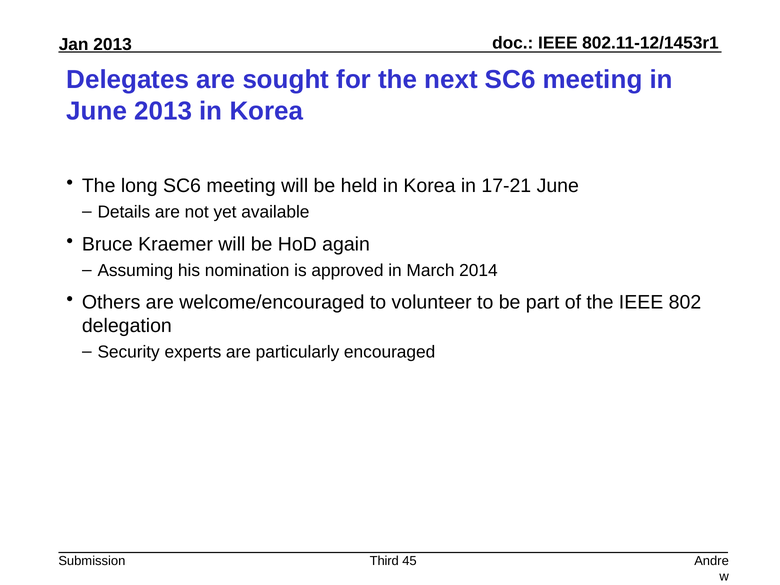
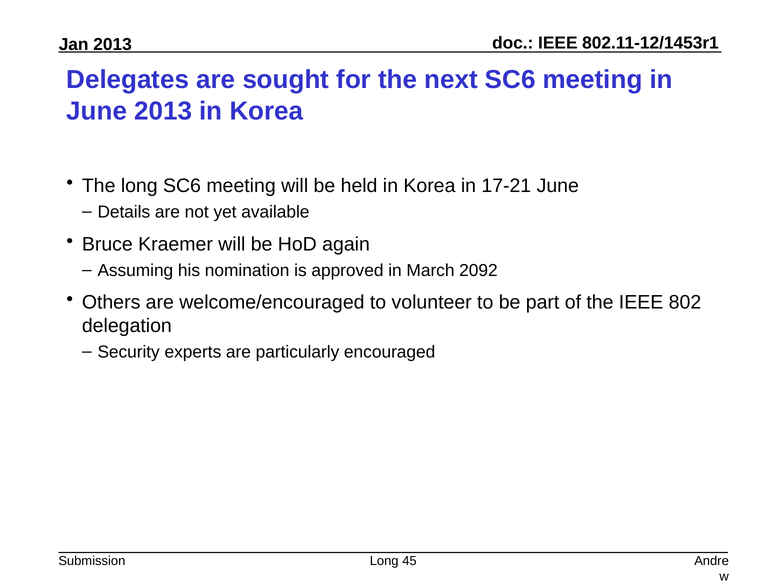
2014: 2014 -> 2092
Third at (384, 561): Third -> Long
